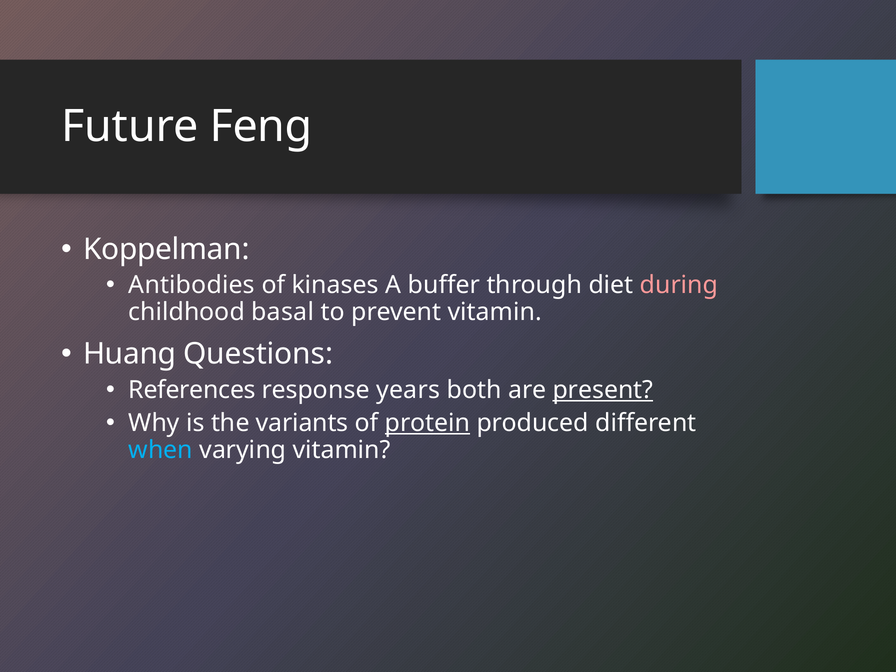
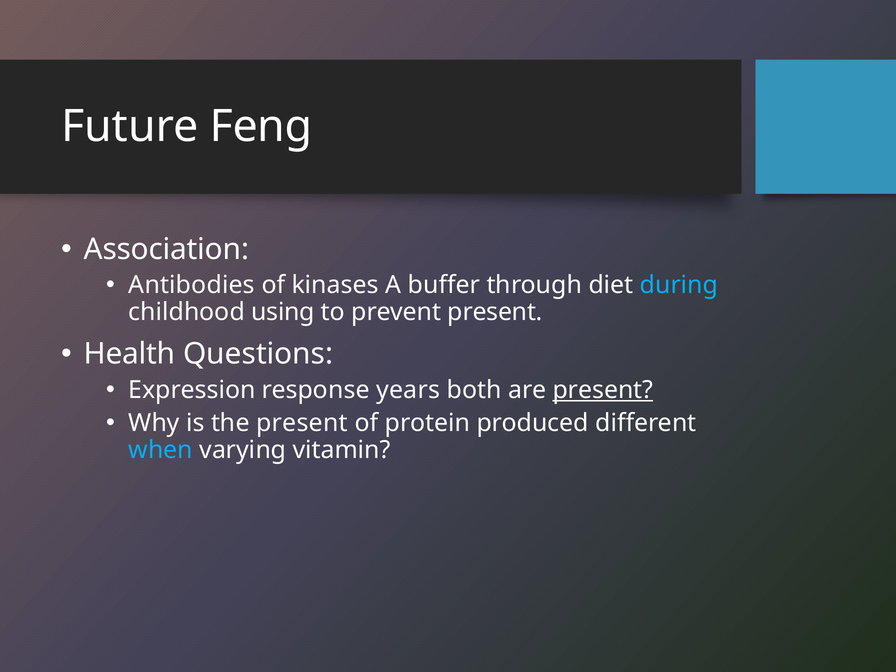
Koppelman: Koppelman -> Association
during colour: pink -> light blue
basal: basal -> using
prevent vitamin: vitamin -> present
Huang: Huang -> Health
References: References -> Expression
the variants: variants -> present
protein underline: present -> none
